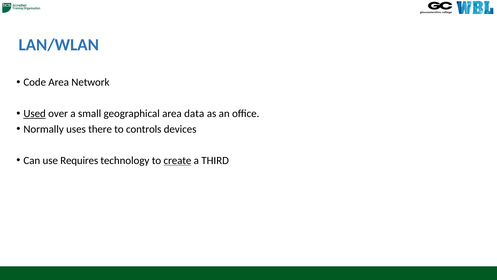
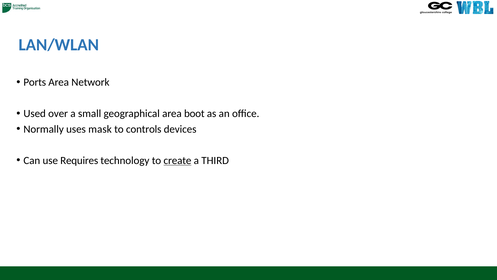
Code: Code -> Ports
Used underline: present -> none
data: data -> boot
there: there -> mask
